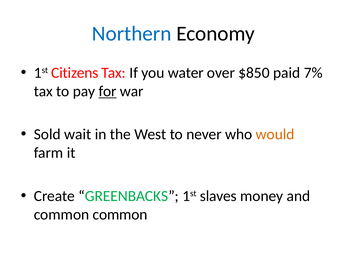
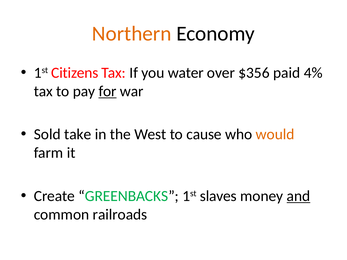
Northern colour: blue -> orange
$850: $850 -> $356
7%: 7% -> 4%
wait: wait -> take
never: never -> cause
and underline: none -> present
common common: common -> railroads
